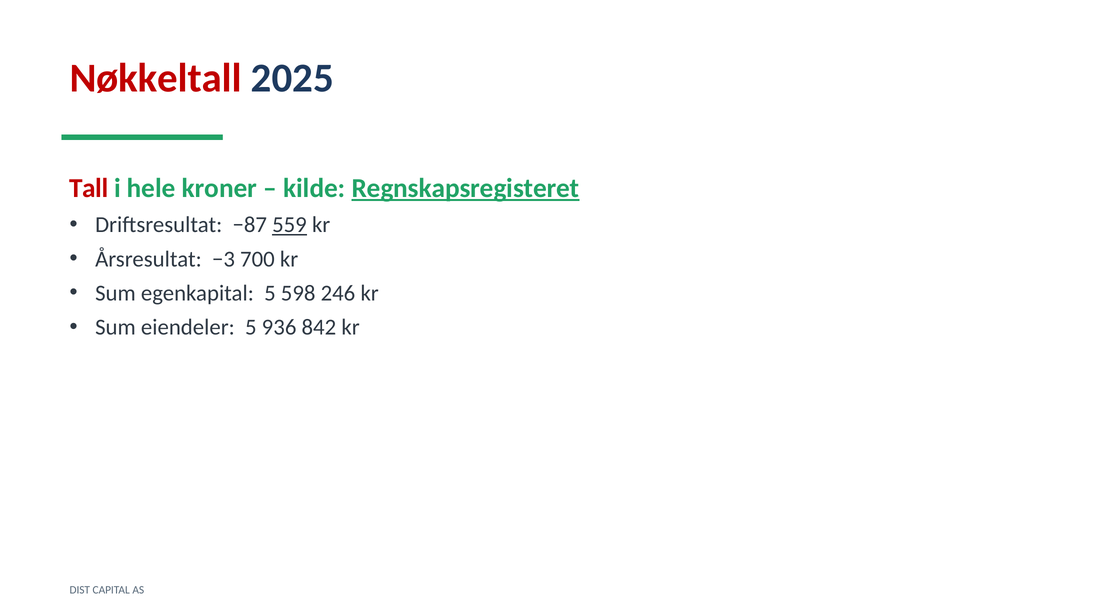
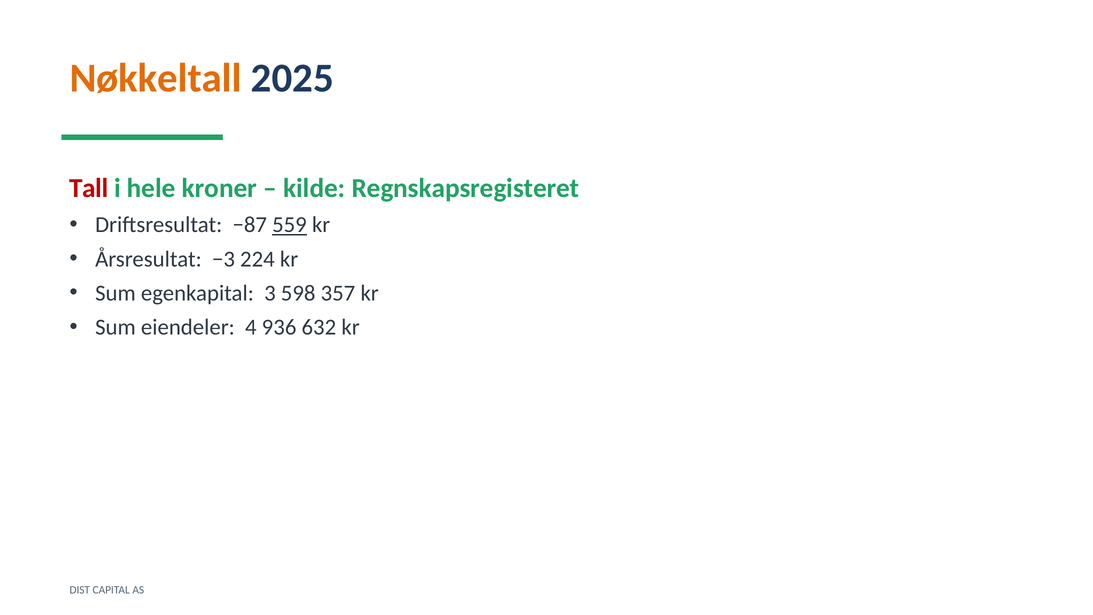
Nøkkeltall colour: red -> orange
Regnskapsregisteret underline: present -> none
700: 700 -> 224
egenkapital 5: 5 -> 3
246: 246 -> 357
eiendeler 5: 5 -> 4
842: 842 -> 632
